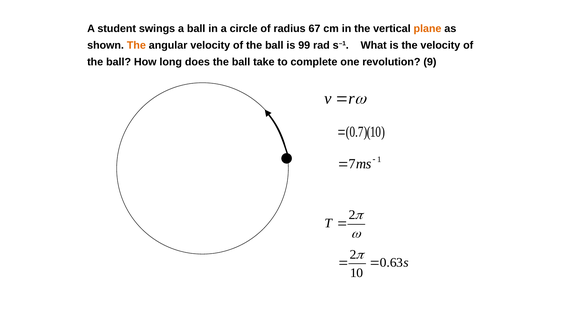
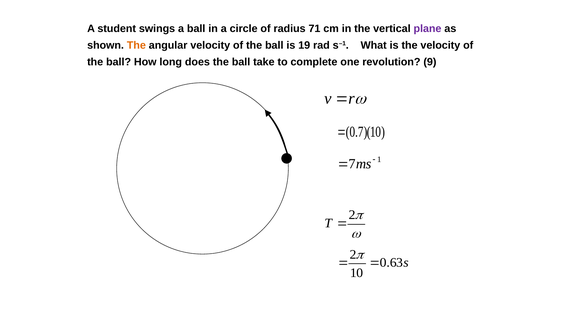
67: 67 -> 71
plane colour: orange -> purple
99: 99 -> 19
